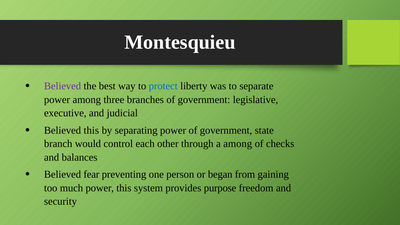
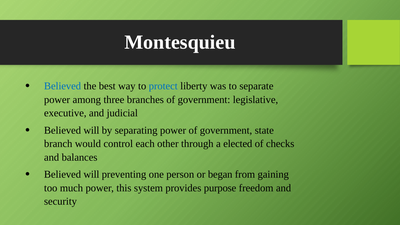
Believed at (63, 86) colour: purple -> blue
this at (91, 130): this -> will
a among: among -> elected
fear at (91, 175): fear -> will
